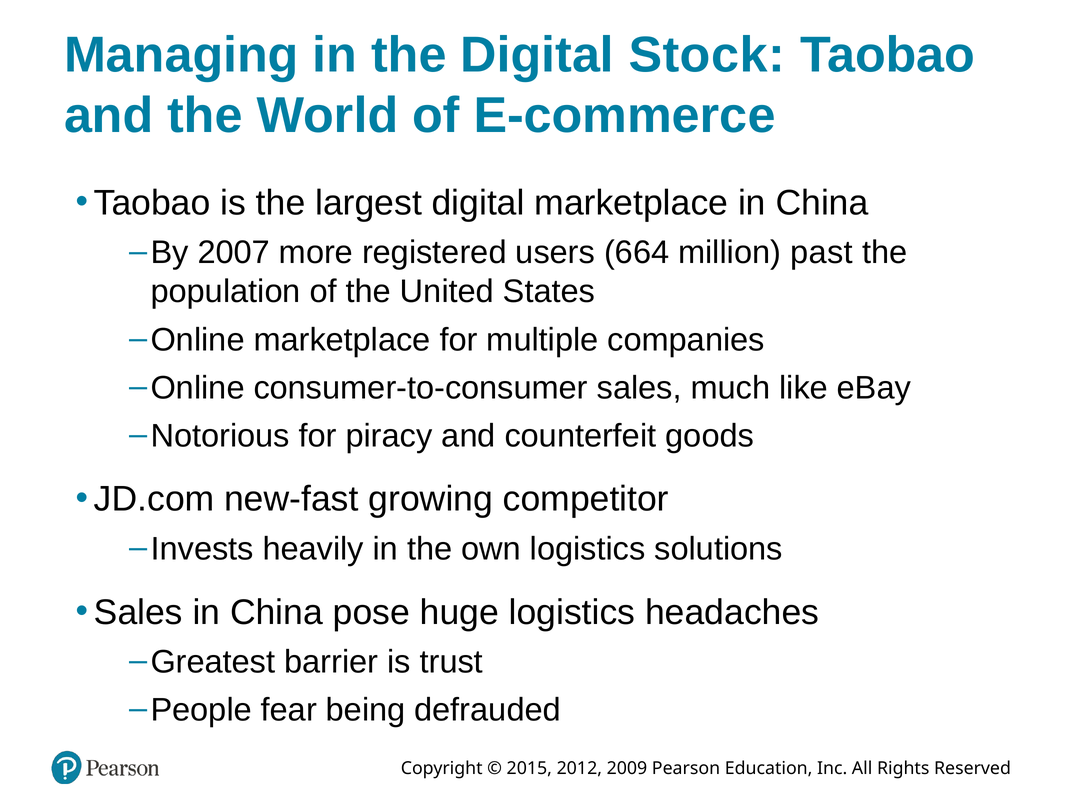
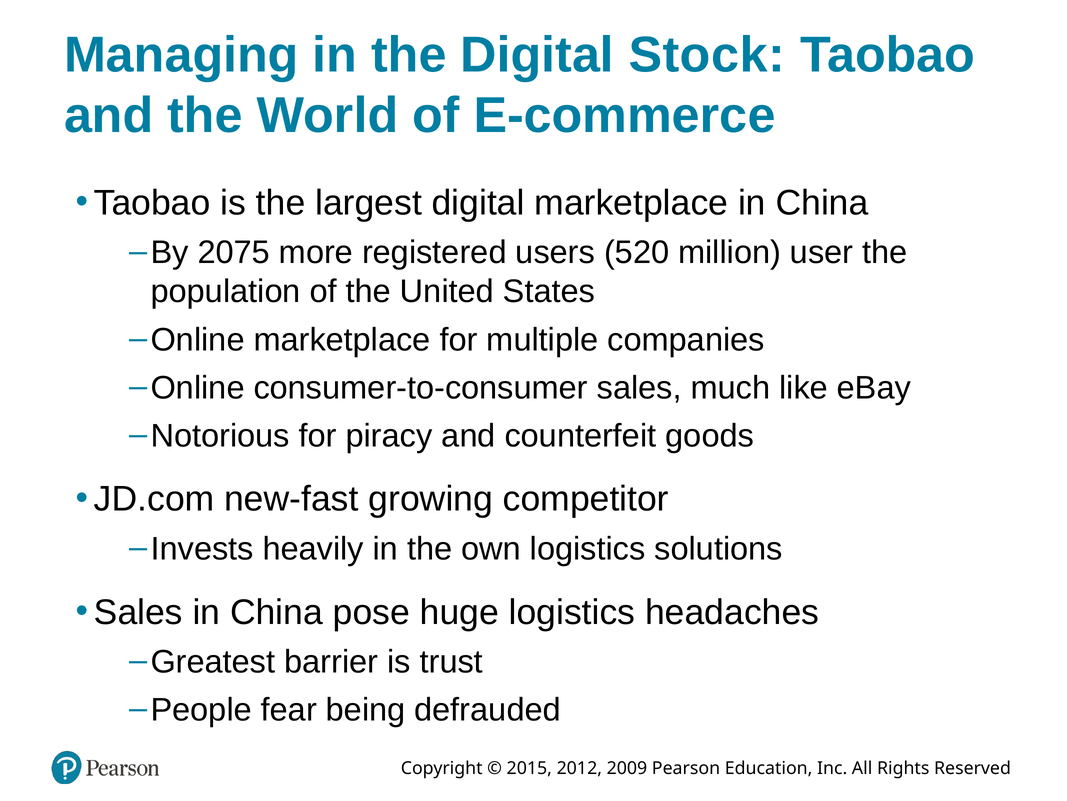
2007: 2007 -> 2075
664: 664 -> 520
past: past -> user
